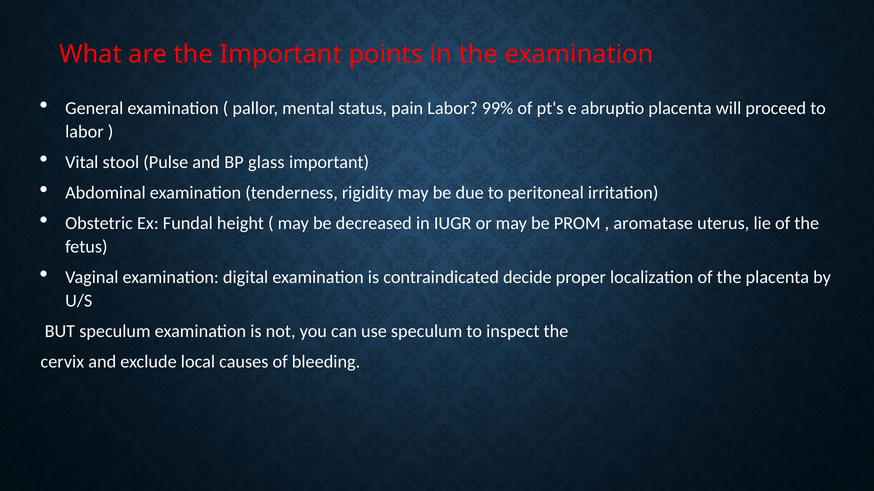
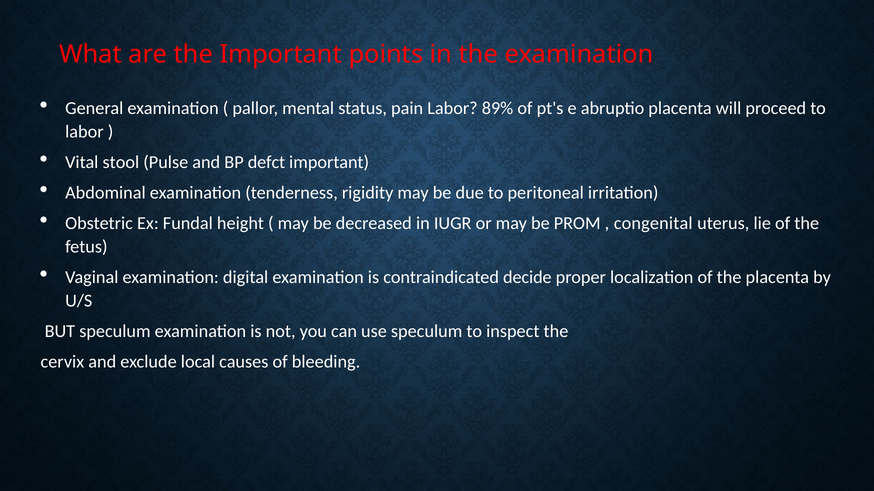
99%: 99% -> 89%
glass: glass -> defct
aromatase: aromatase -> congenital
